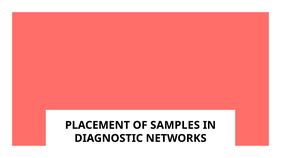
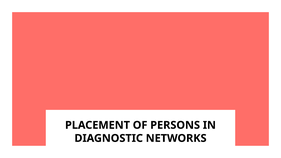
SAMPLES: SAMPLES -> PERSONS
